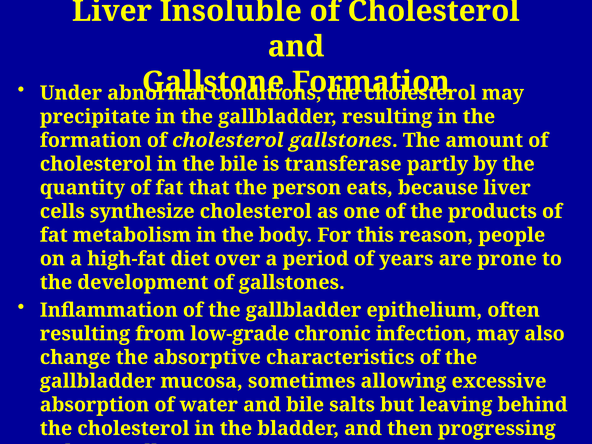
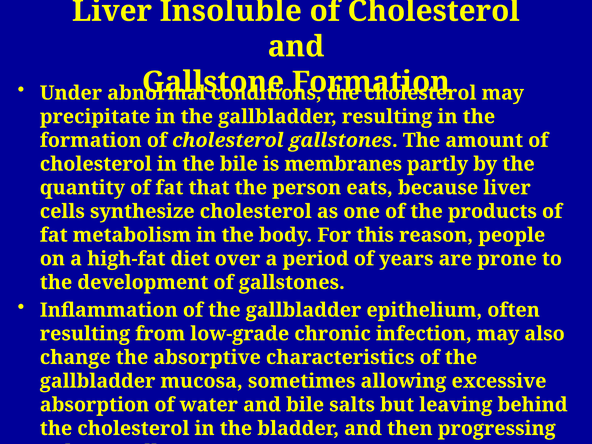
transferase: transferase -> membranes
